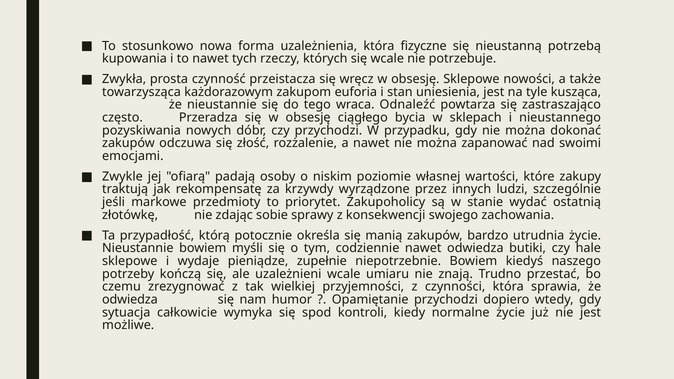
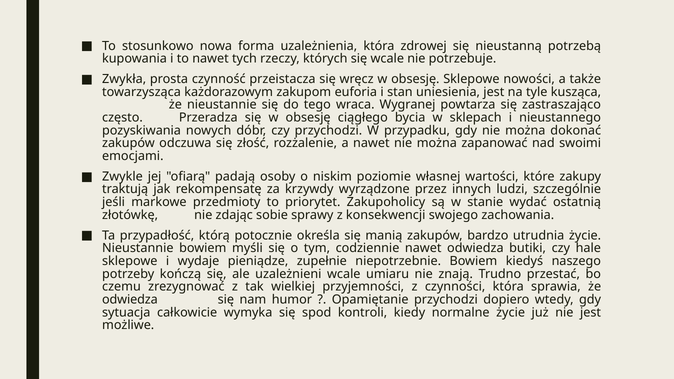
fizyczne: fizyczne -> zdrowej
Odnaleźć: Odnaleźć -> Wygranej
